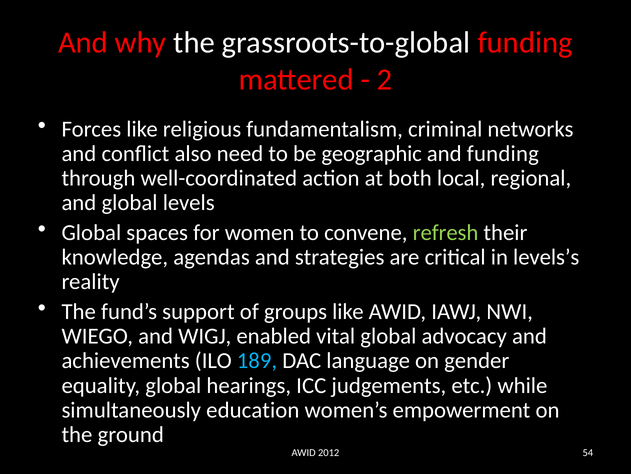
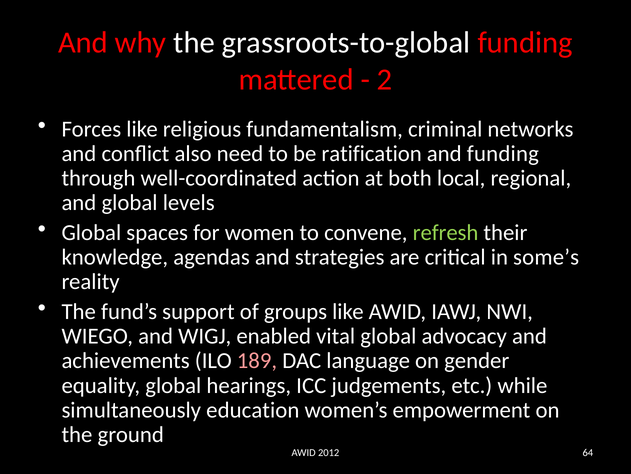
geographic: geographic -> ratification
levels’s: levels’s -> some’s
189 colour: light blue -> pink
54: 54 -> 64
